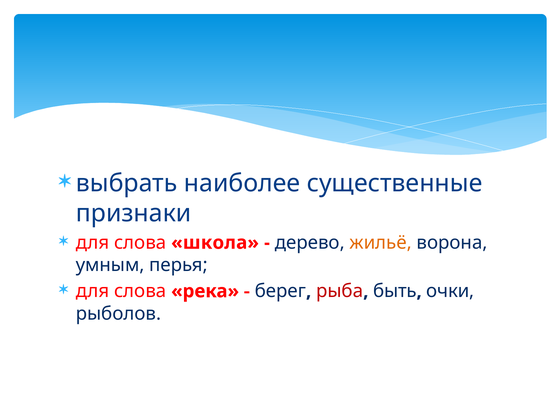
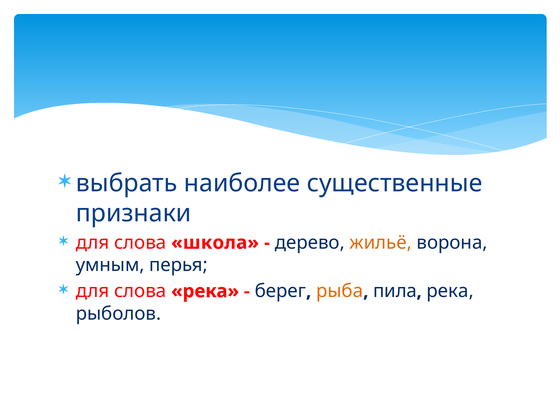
рыба colour: red -> orange
быть: быть -> пила
очки at (450, 291): очки -> река
